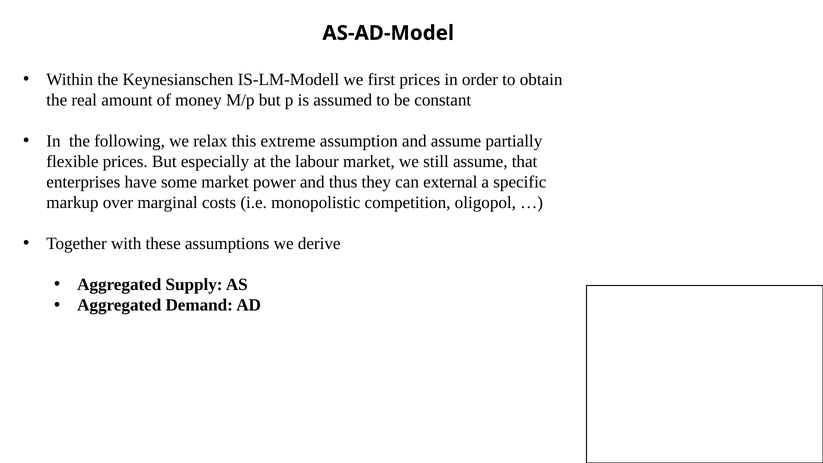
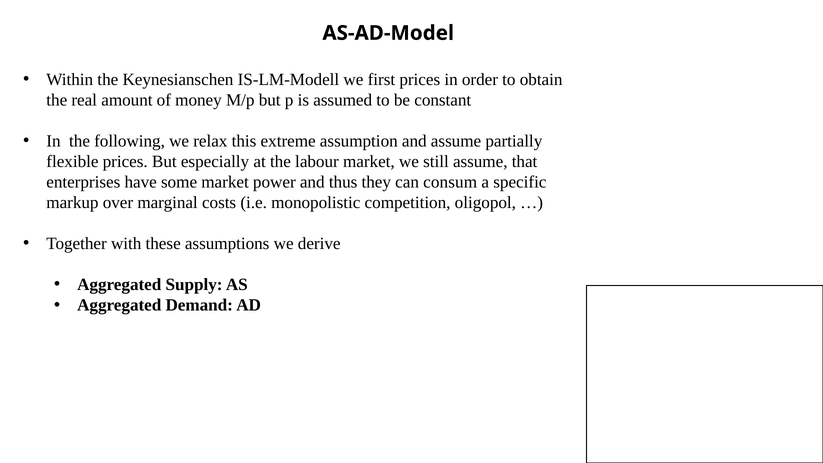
external: external -> consum
